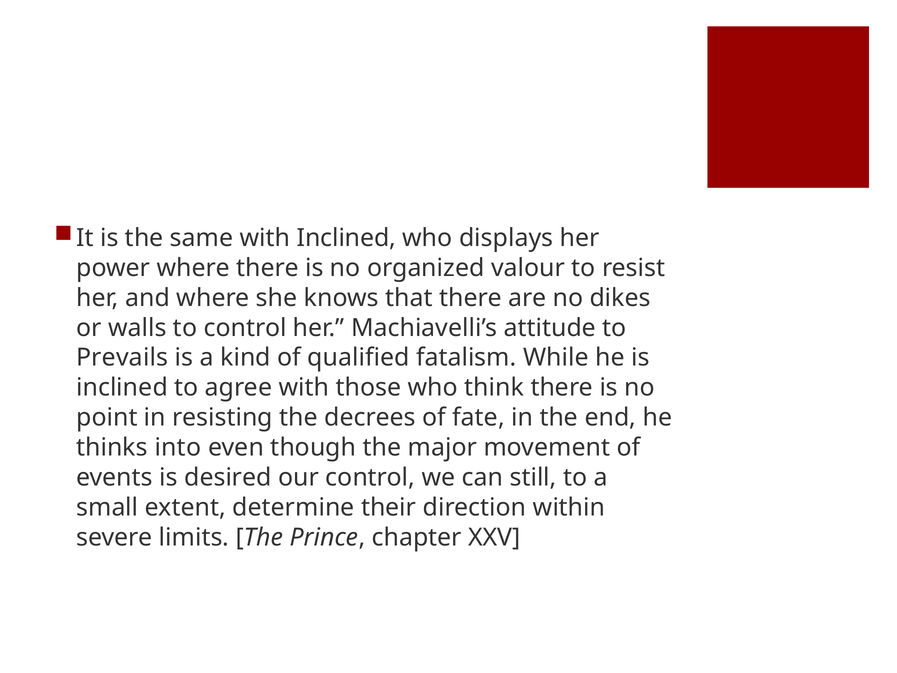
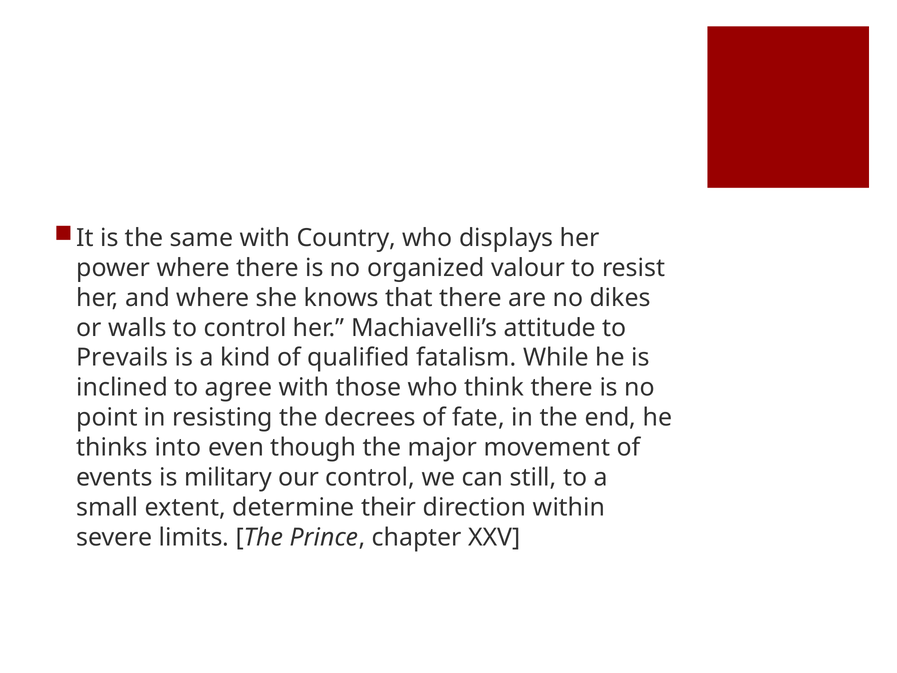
with Inclined: Inclined -> Country
desired: desired -> military
